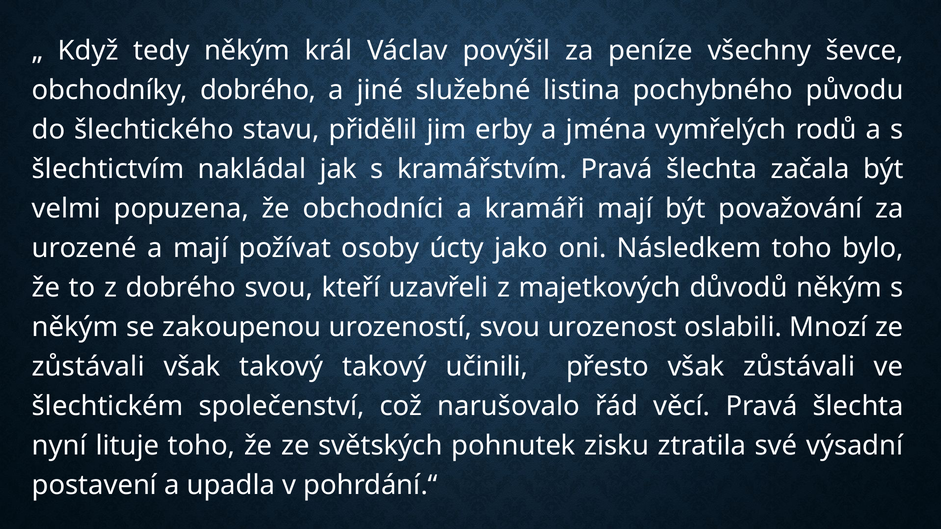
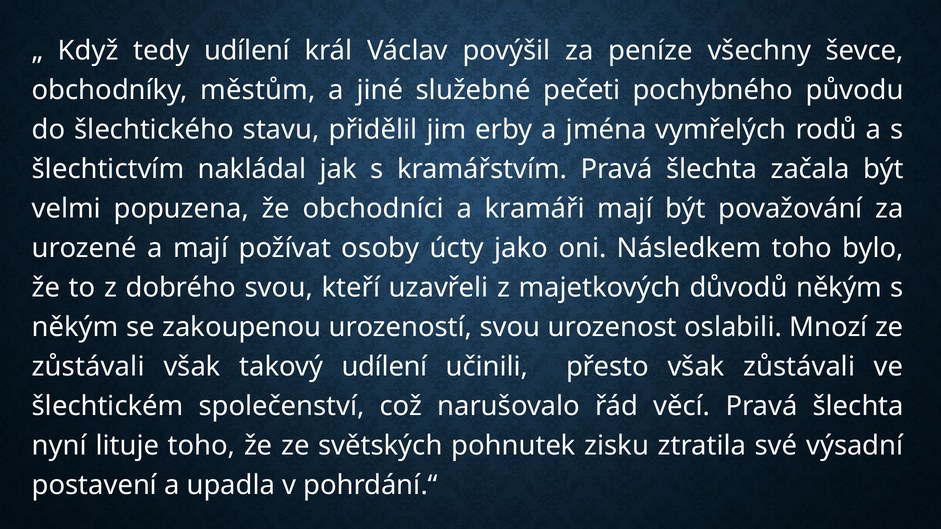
tedy někým: někým -> udílení
obchodníky dobrého: dobrého -> městům
listina: listina -> pečeti
takový takový: takový -> udílení
